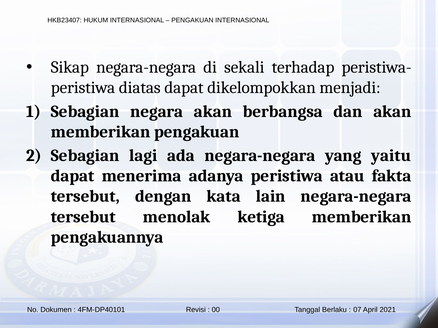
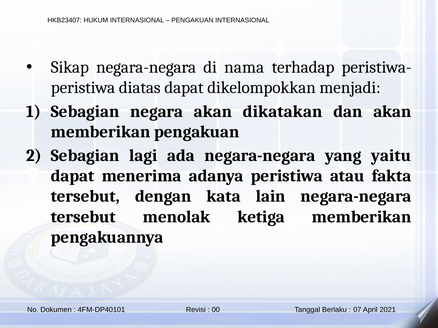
sekali: sekali -> nama
berbangsa: berbangsa -> dikatakan
